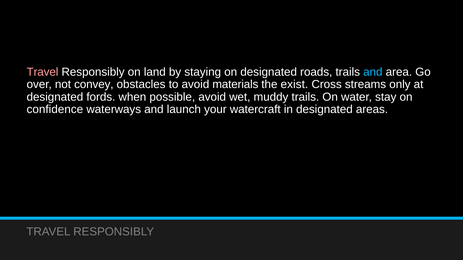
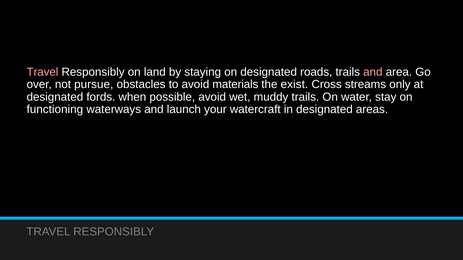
and at (373, 72) colour: light blue -> pink
convey: convey -> pursue
confidence: confidence -> functioning
